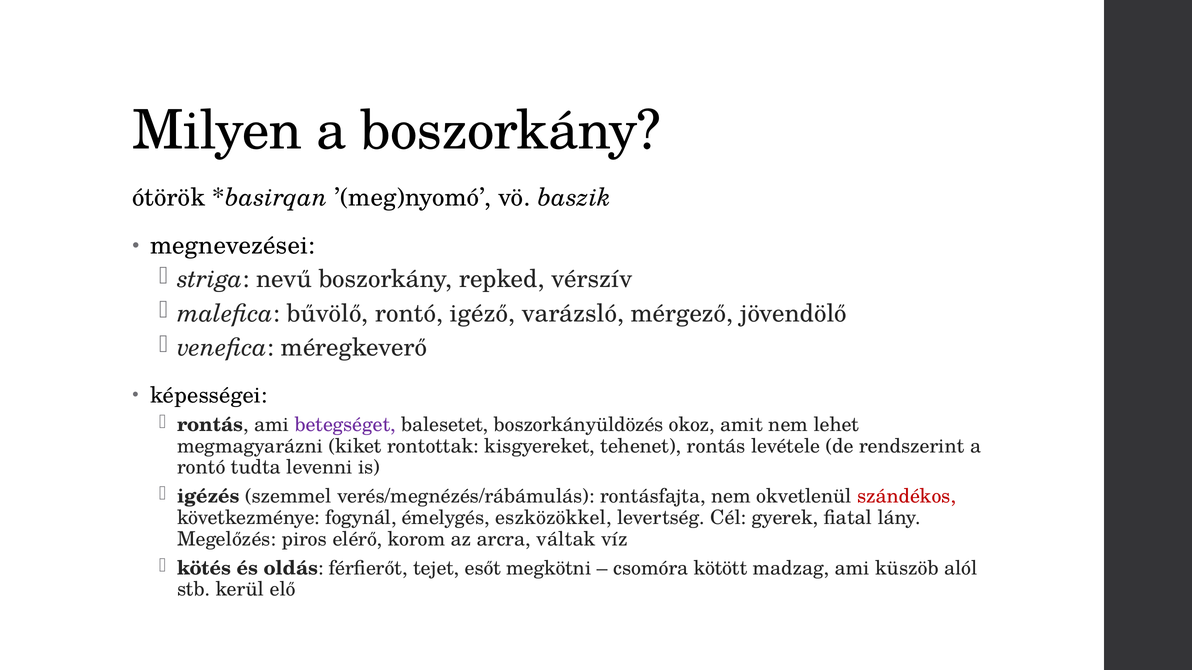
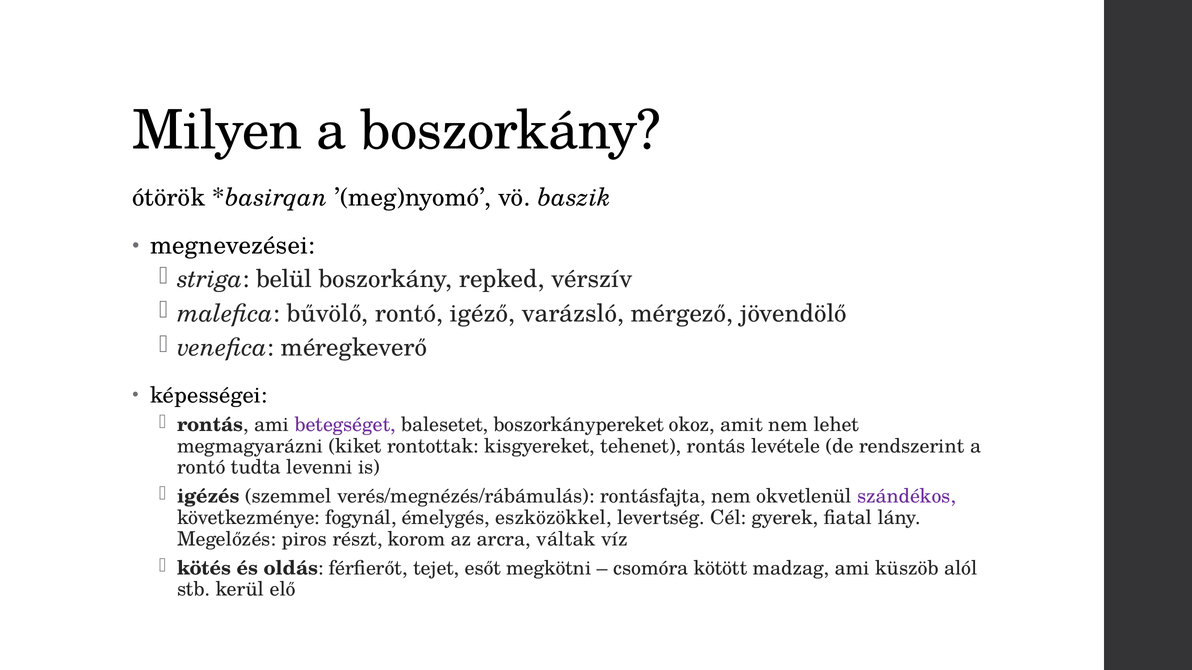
nevű: nevű -> belül
boszorkányüldözés: boszorkányüldözés -> boszorkánypereket
szándékos colour: red -> purple
elérő: elérő -> részt
